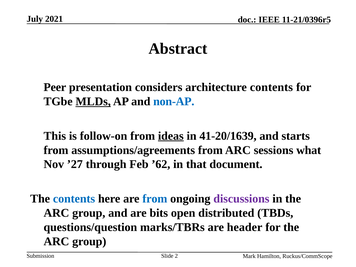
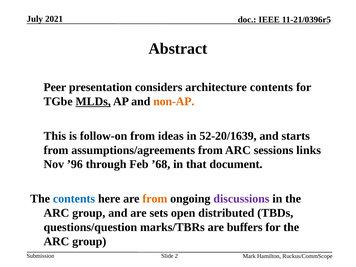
non-AP colour: blue -> orange
ideas underline: present -> none
41-20/1639: 41-20/1639 -> 52-20/1639
what: what -> links
’27: ’27 -> ’96
’62: ’62 -> ’68
from at (155, 199) colour: blue -> orange
bits: bits -> sets
header: header -> buffers
